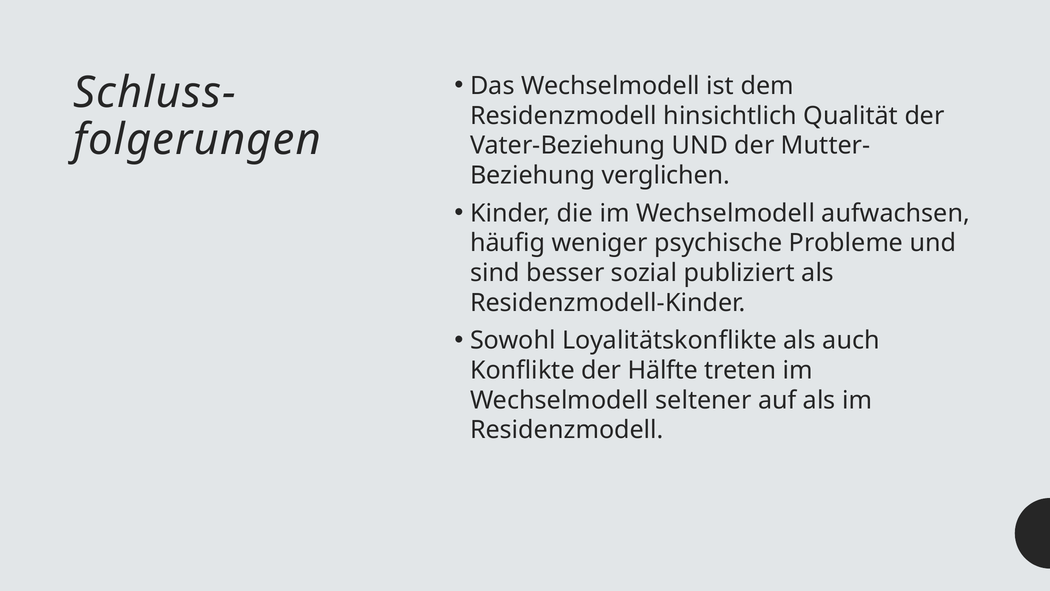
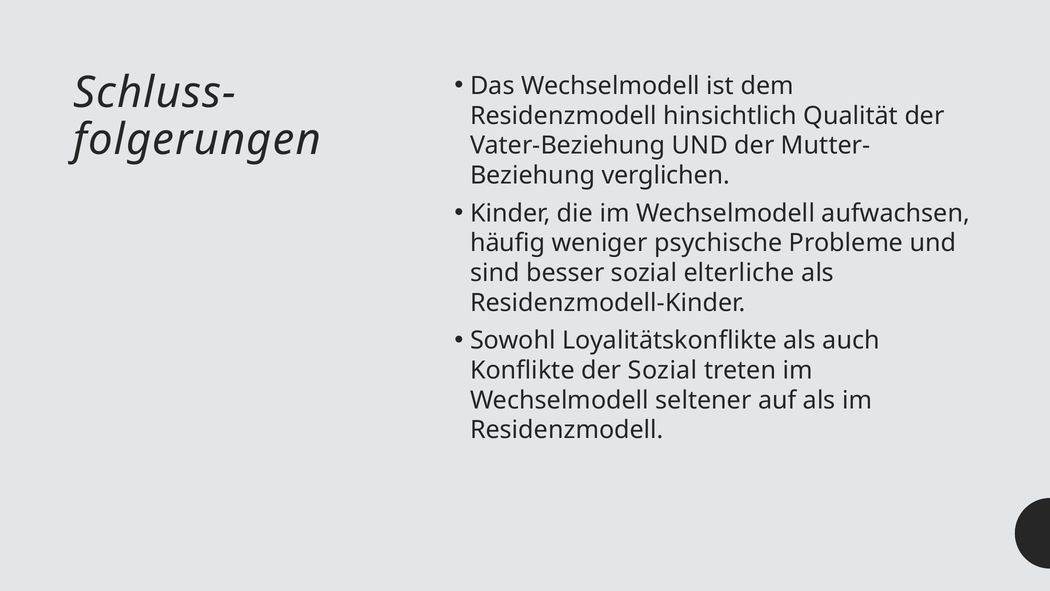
publiziert: publiziert -> elterliche
der Hälfte: Hälfte -> Sozial
